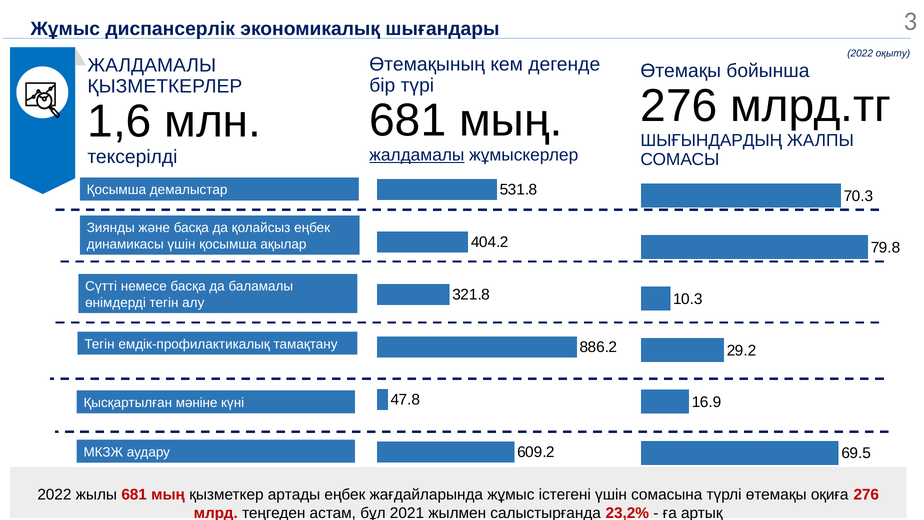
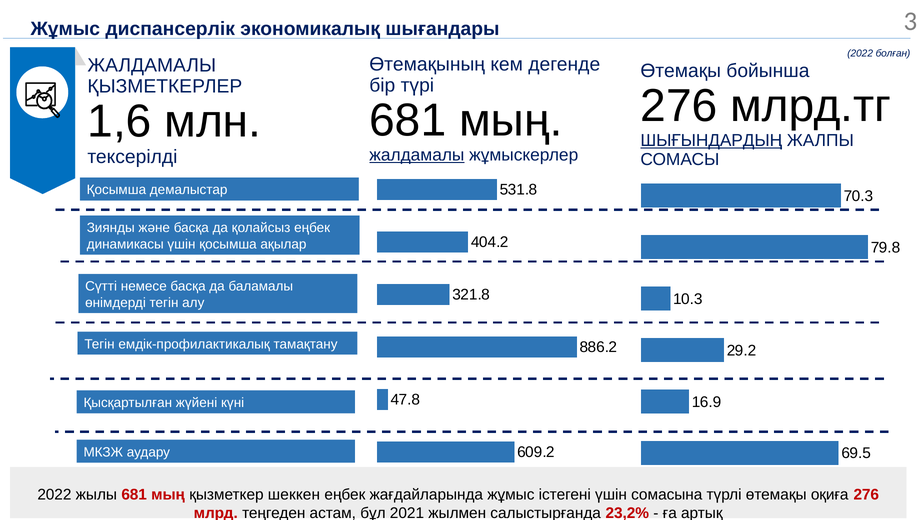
оқыту: оқыту -> болған
ШЫҒЫНДАРДЫҢ underline: none -> present
мәніне: мәніне -> жүйені
артады: артады -> шеккен
